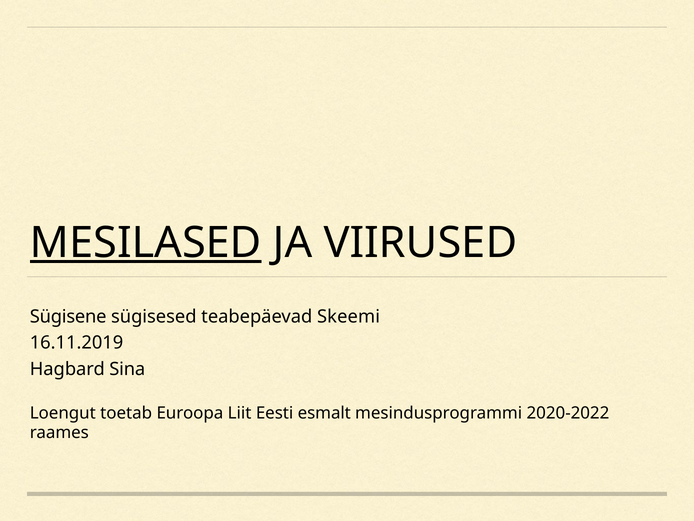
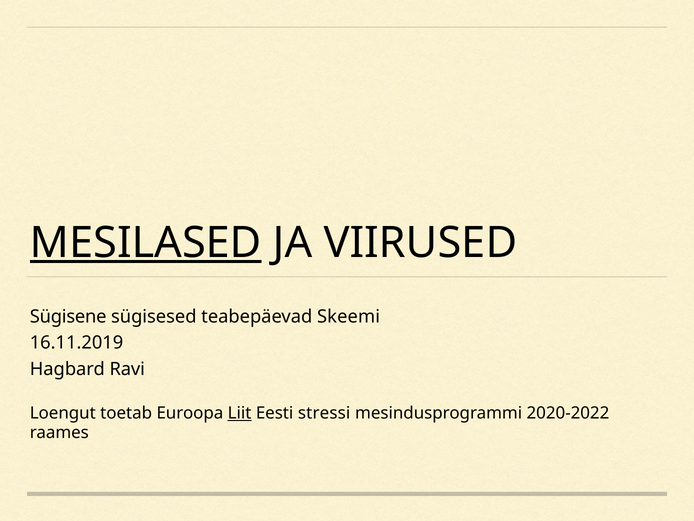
Sina: Sina -> Ravi
Liit underline: none -> present
esmalt: esmalt -> stressi
